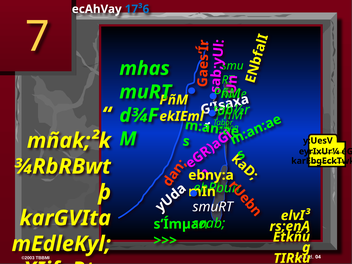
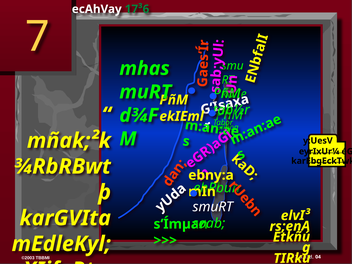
17³6 colour: blue -> green
